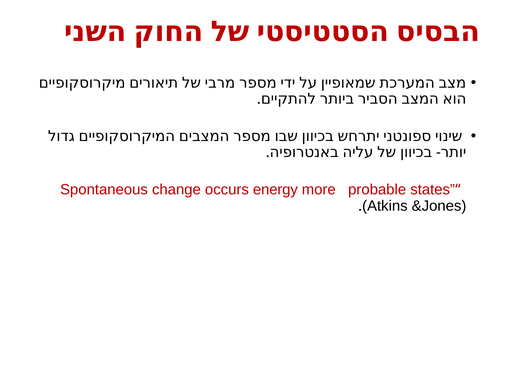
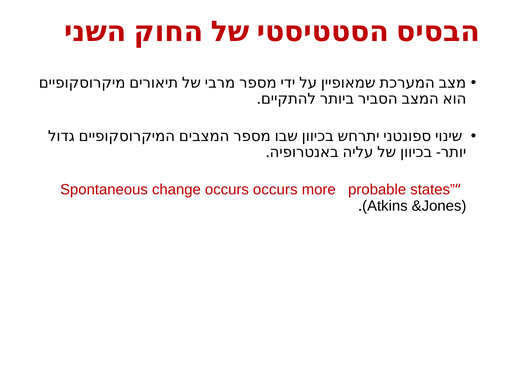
occurs energy: energy -> occurs
